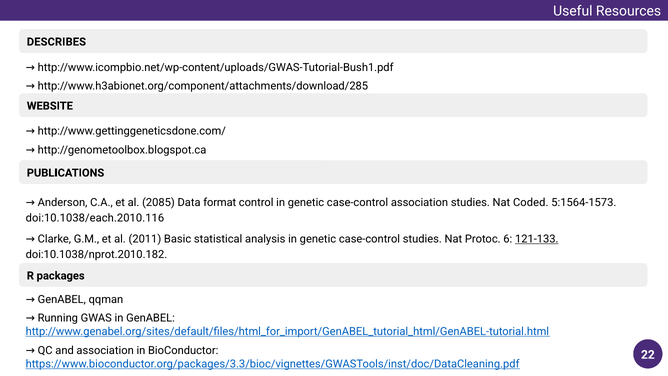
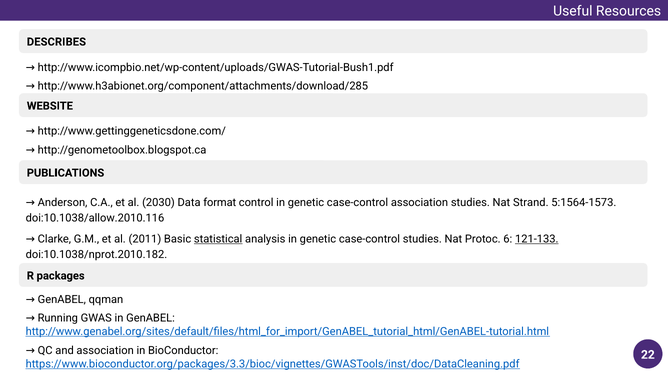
2085: 2085 -> 2030
Coded: Coded -> Strand
doi:10.1038/each.2010.116: doi:10.1038/each.2010.116 -> doi:10.1038/allow.2010.116
statistical underline: none -> present
